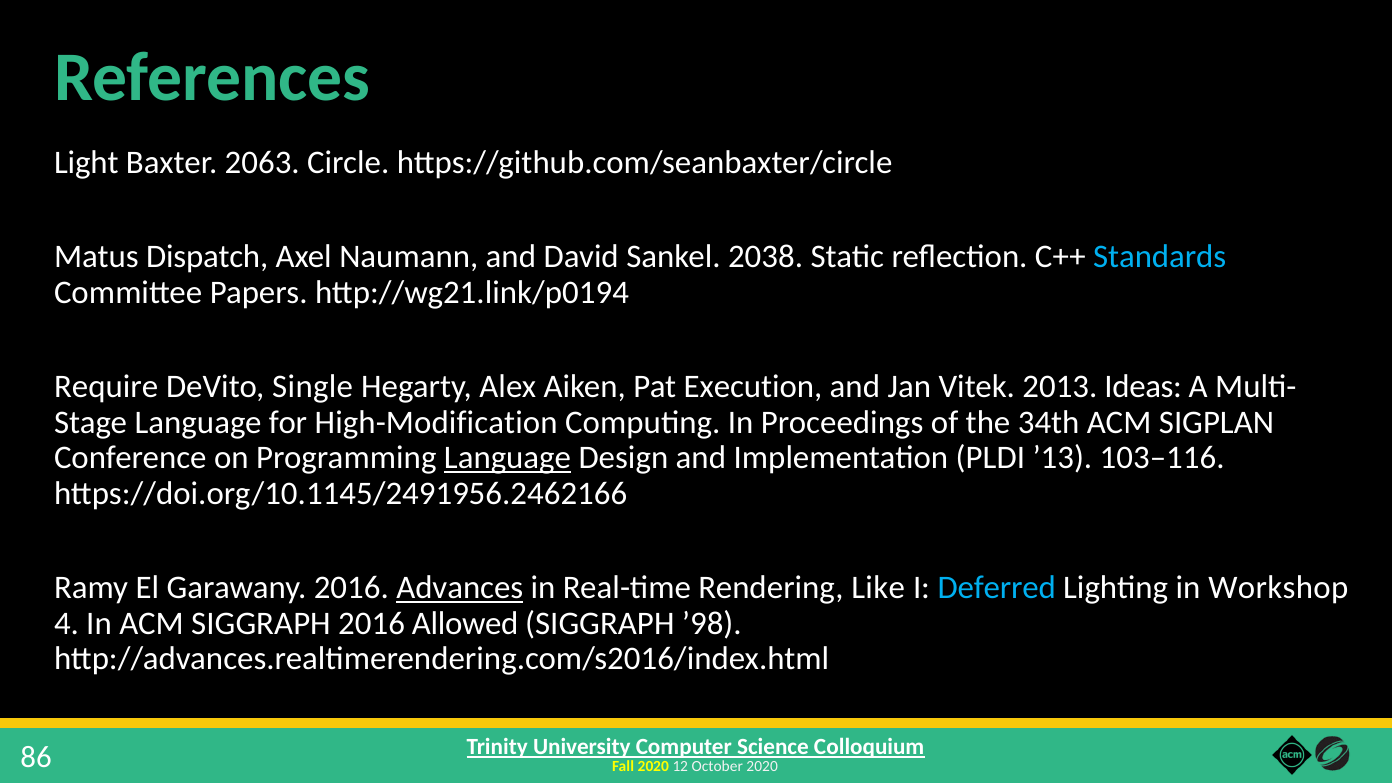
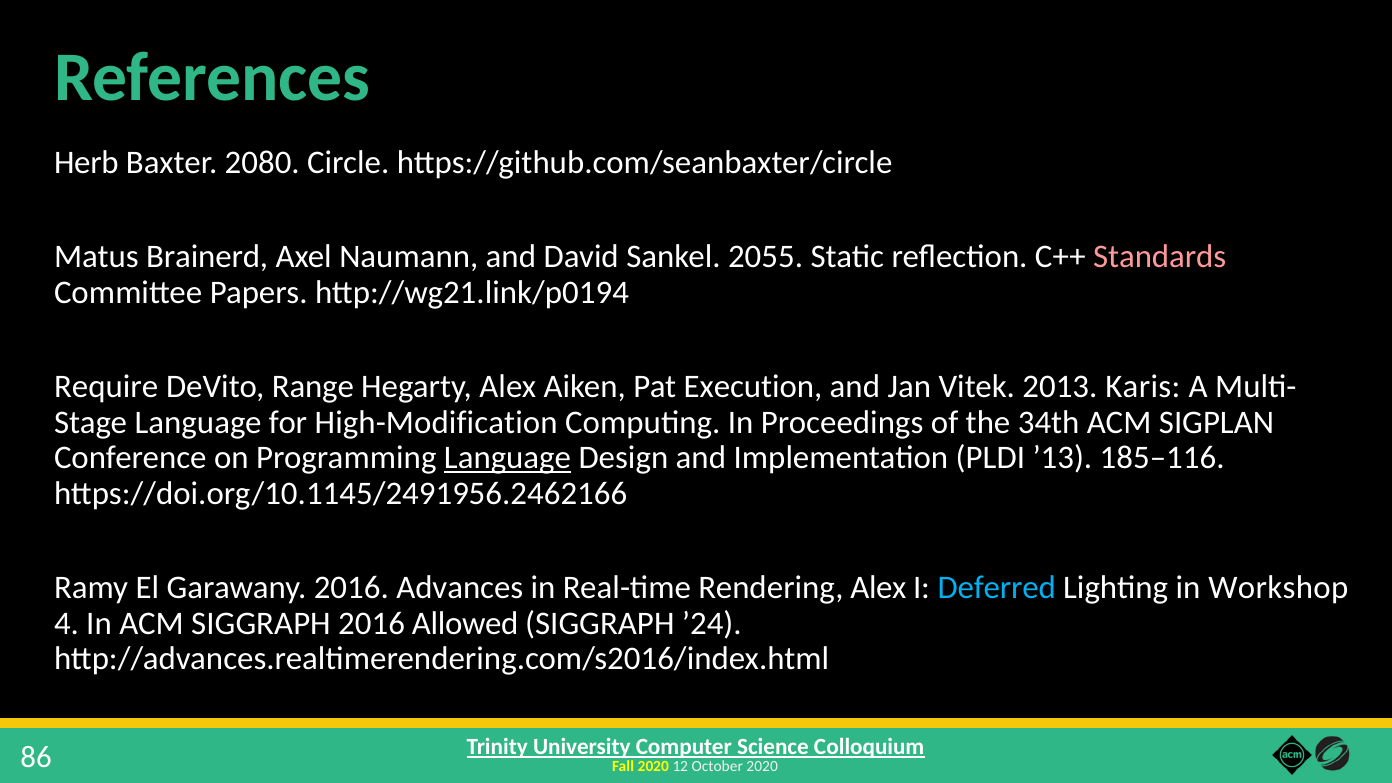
Light: Light -> Herb
2063: 2063 -> 2080
Dispatch: Dispatch -> Brainerd
2038: 2038 -> 2055
Standards colour: light blue -> pink
Single: Single -> Range
Ideas: Ideas -> Karis
103–116: 103–116 -> 185–116
Advances underline: present -> none
Rendering Like: Like -> Alex
’98: ’98 -> ’24
